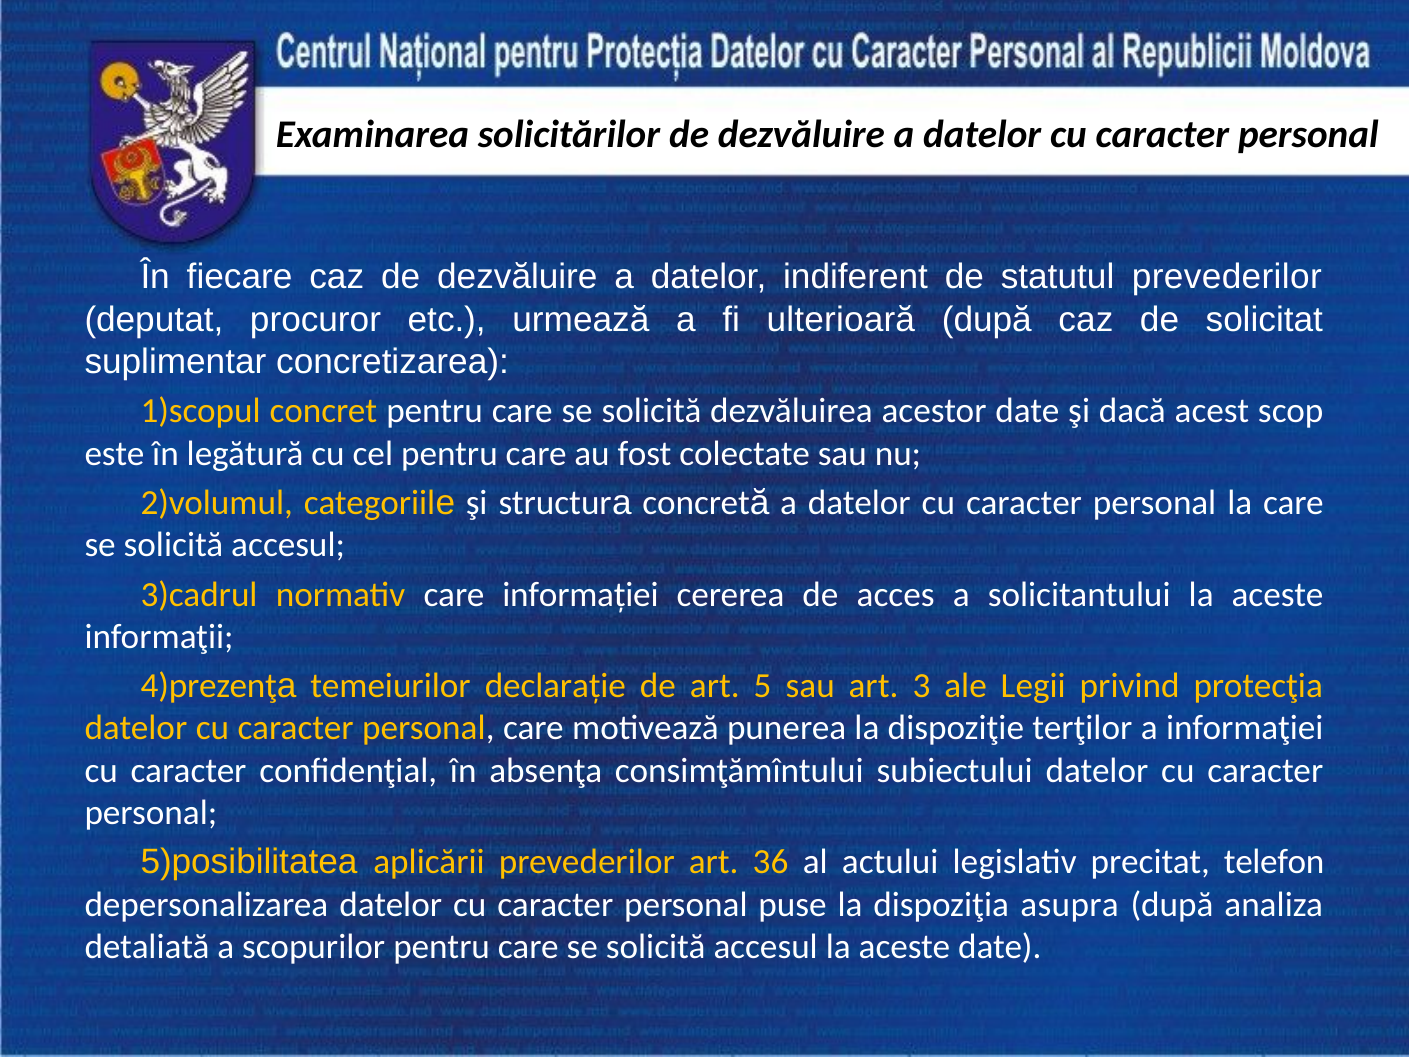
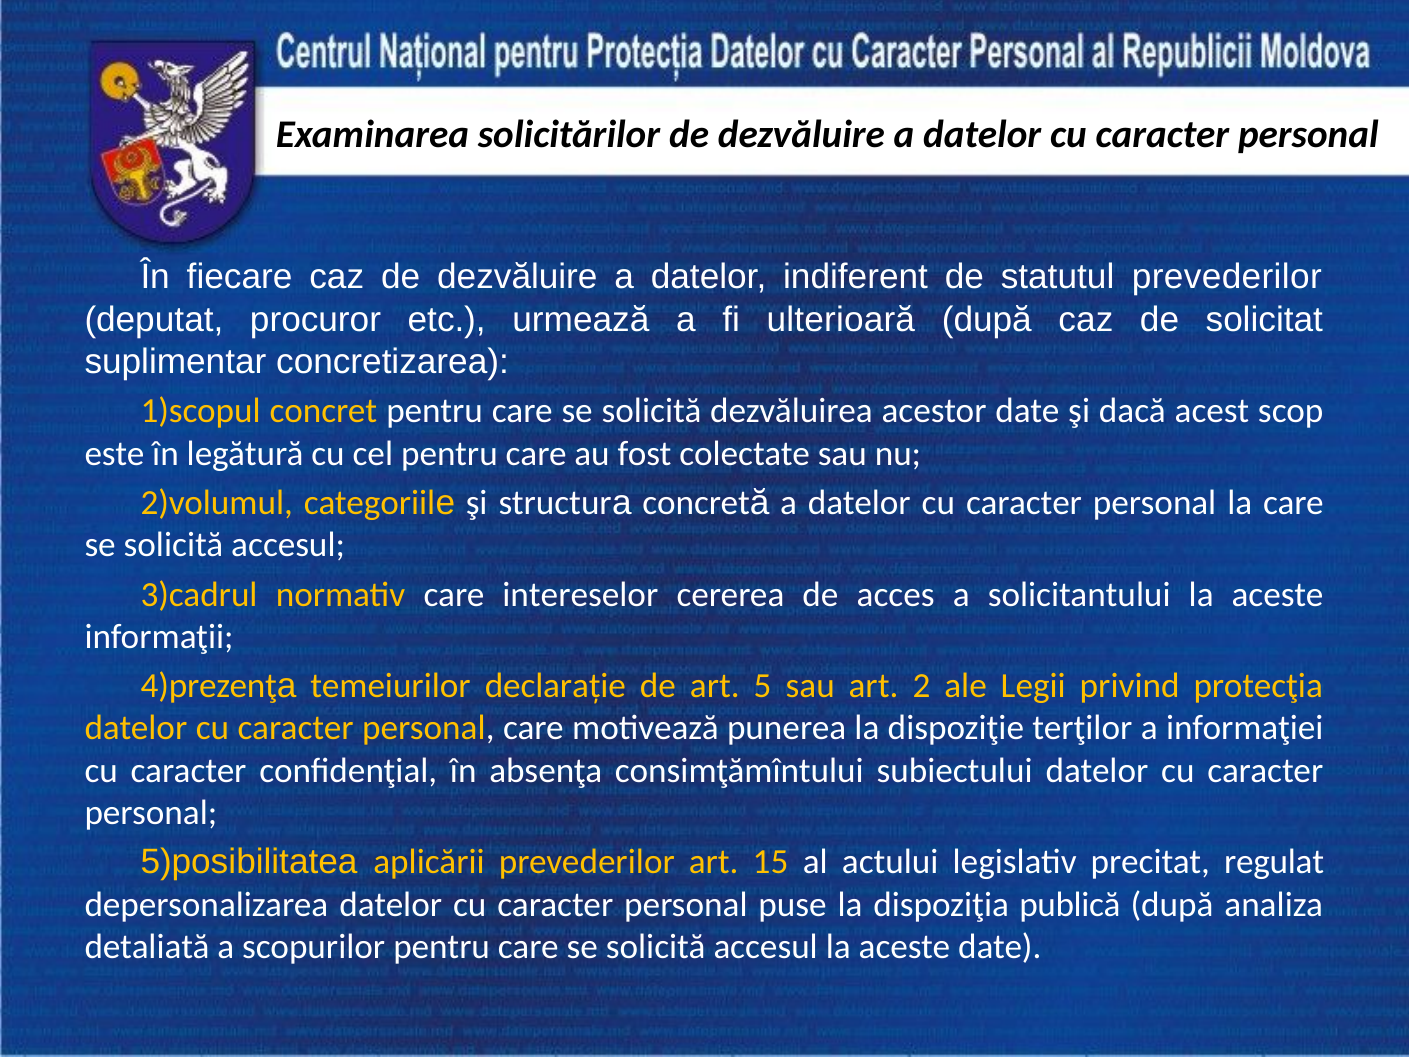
informației: informației -> intereselor
3: 3 -> 2
36: 36 -> 15
telefon: telefon -> regulat
asupra: asupra -> publică
